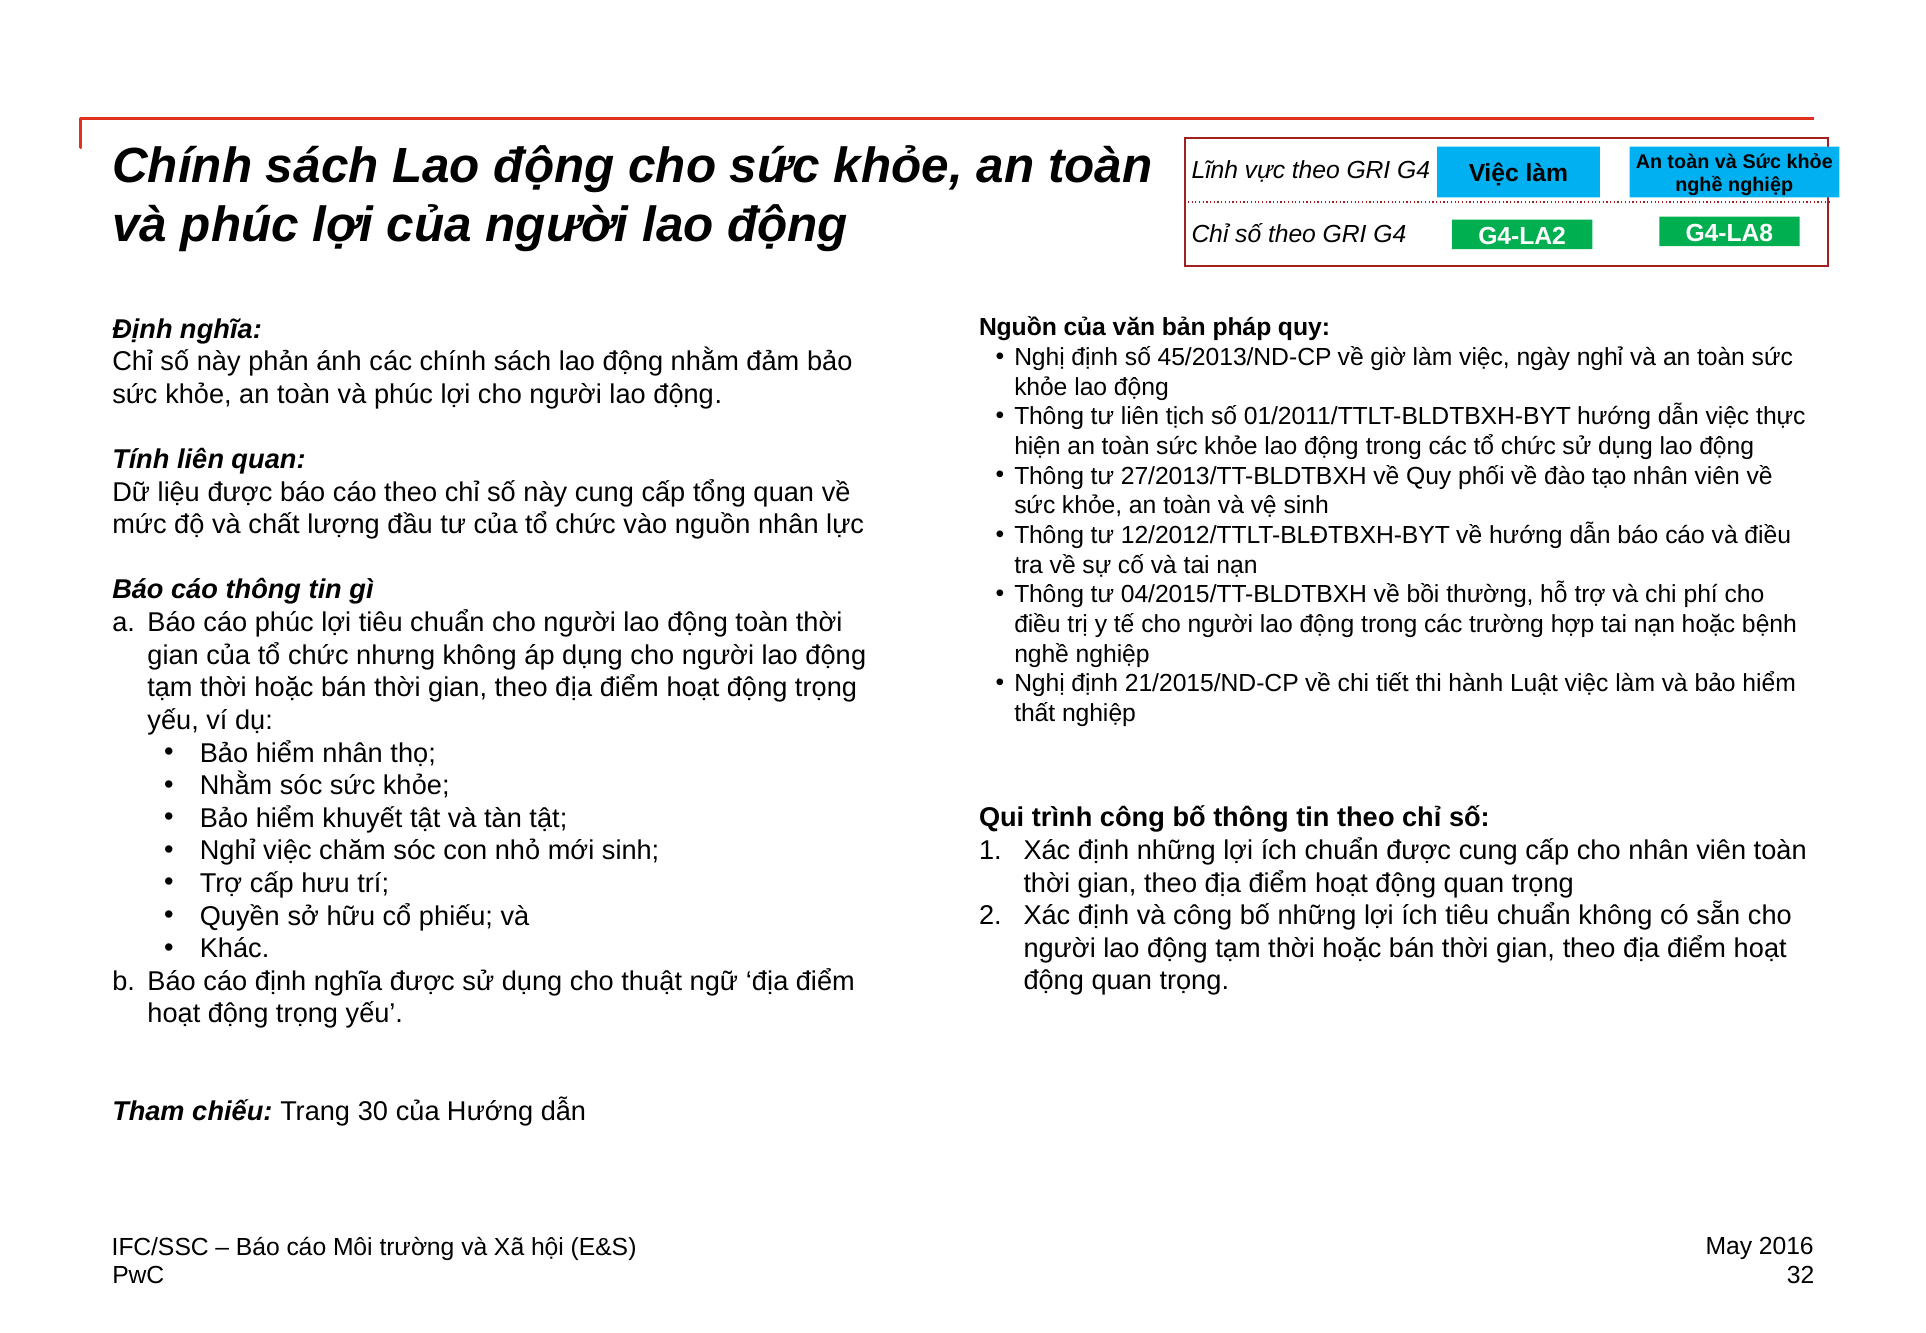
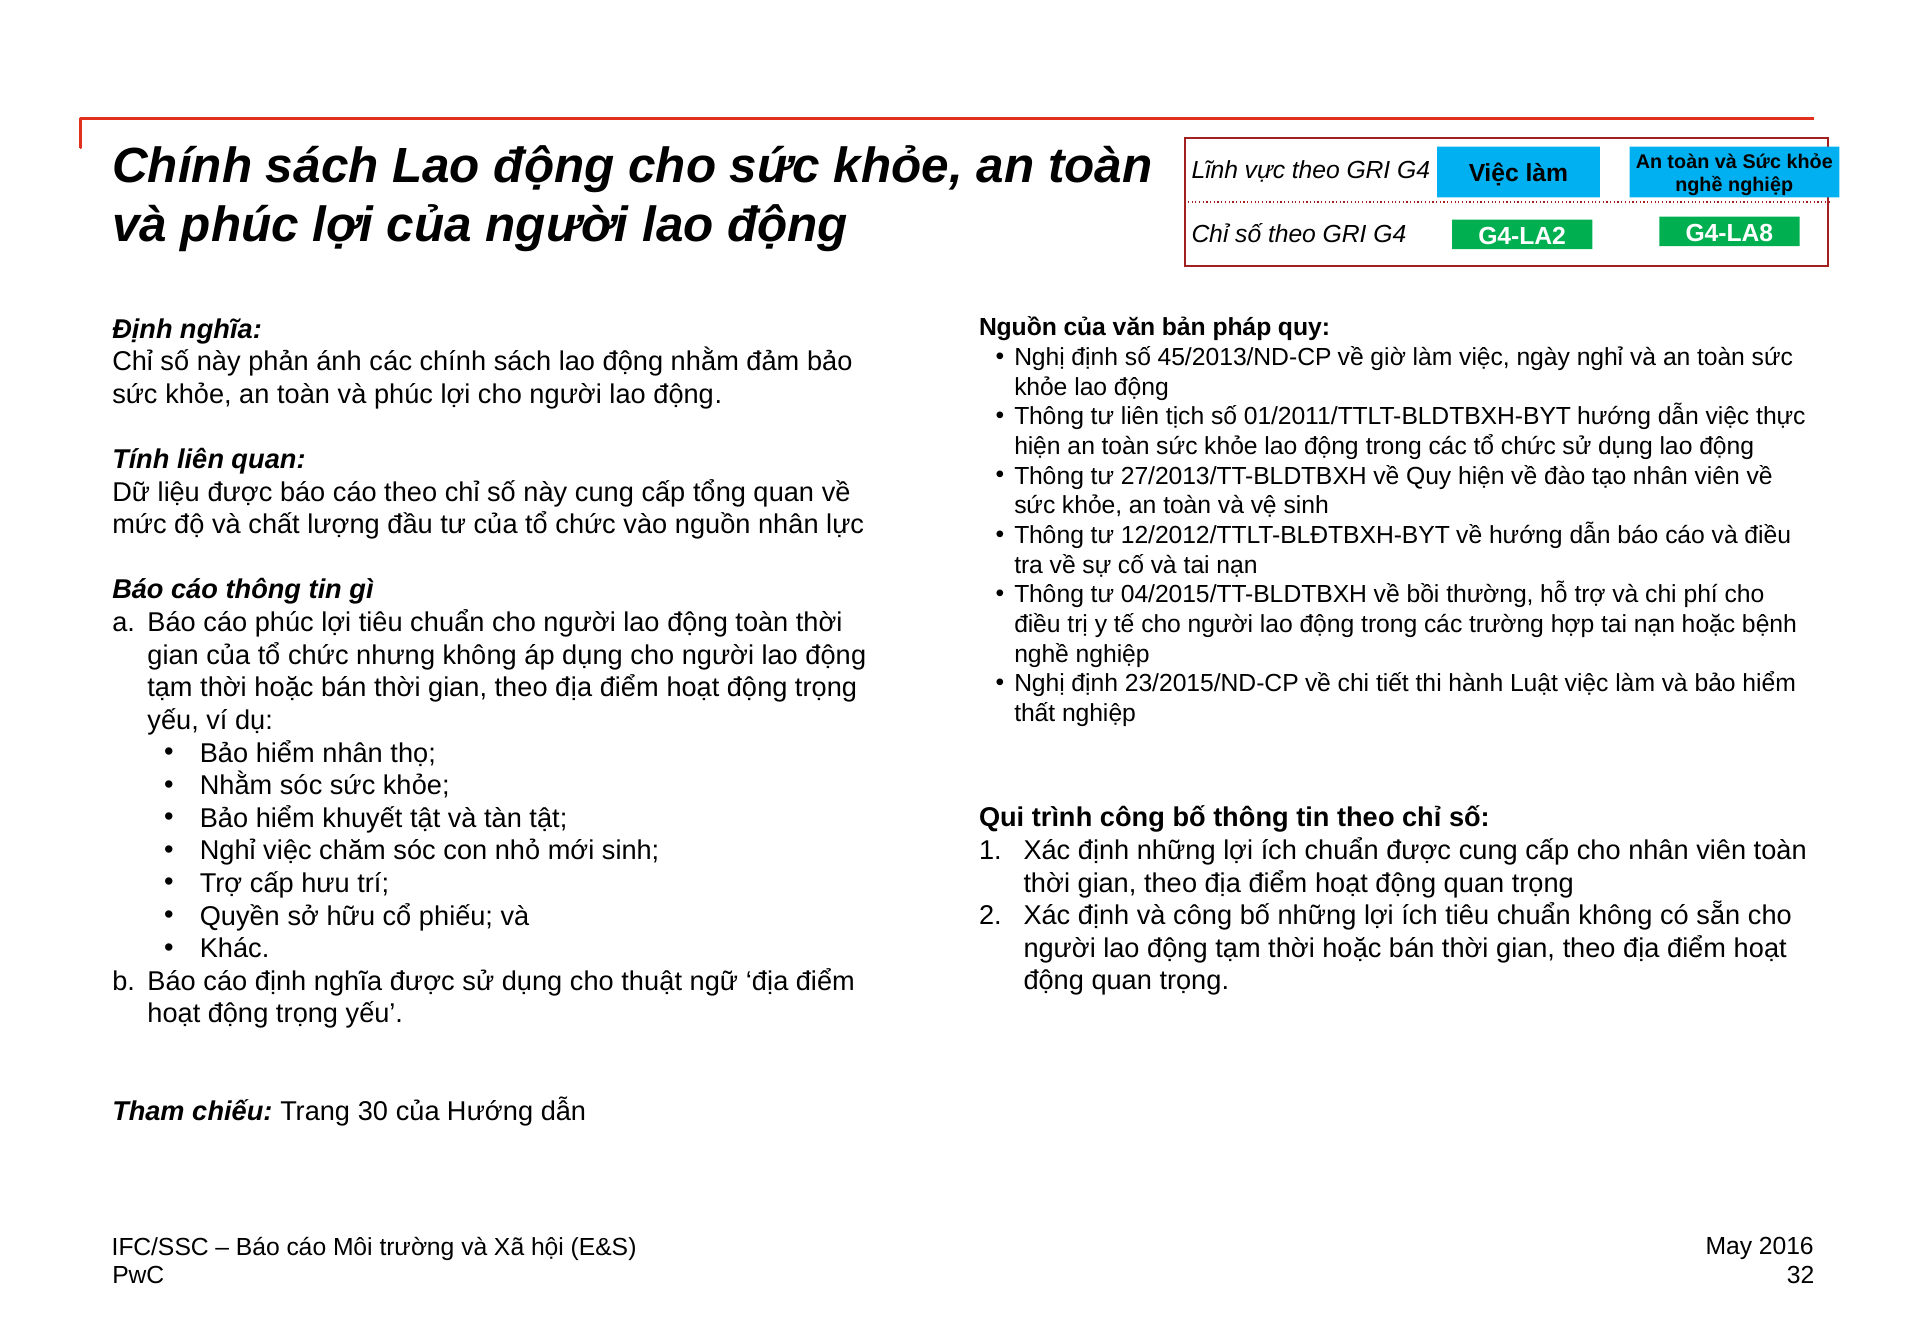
Quy phối: phối -> hiện
21/2015/ND-CP: 21/2015/ND-CP -> 23/2015/ND-CP
